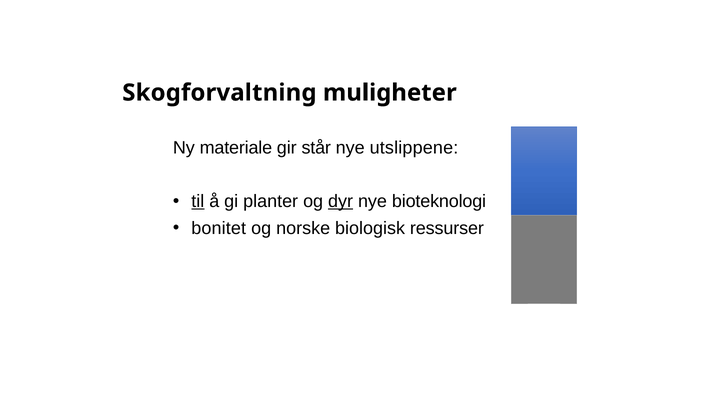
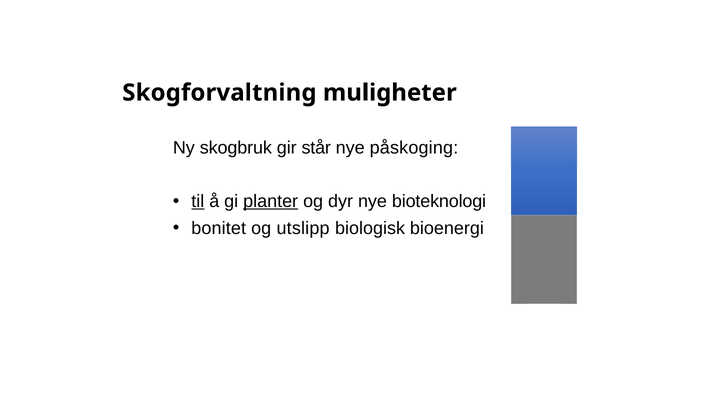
materiale: materiale -> skogbruk
utslippene: utslippene -> påskoging
planter underline: none -> present
dyr underline: present -> none
norske: norske -> utslipp
ressurser: ressurser -> bioenergi
